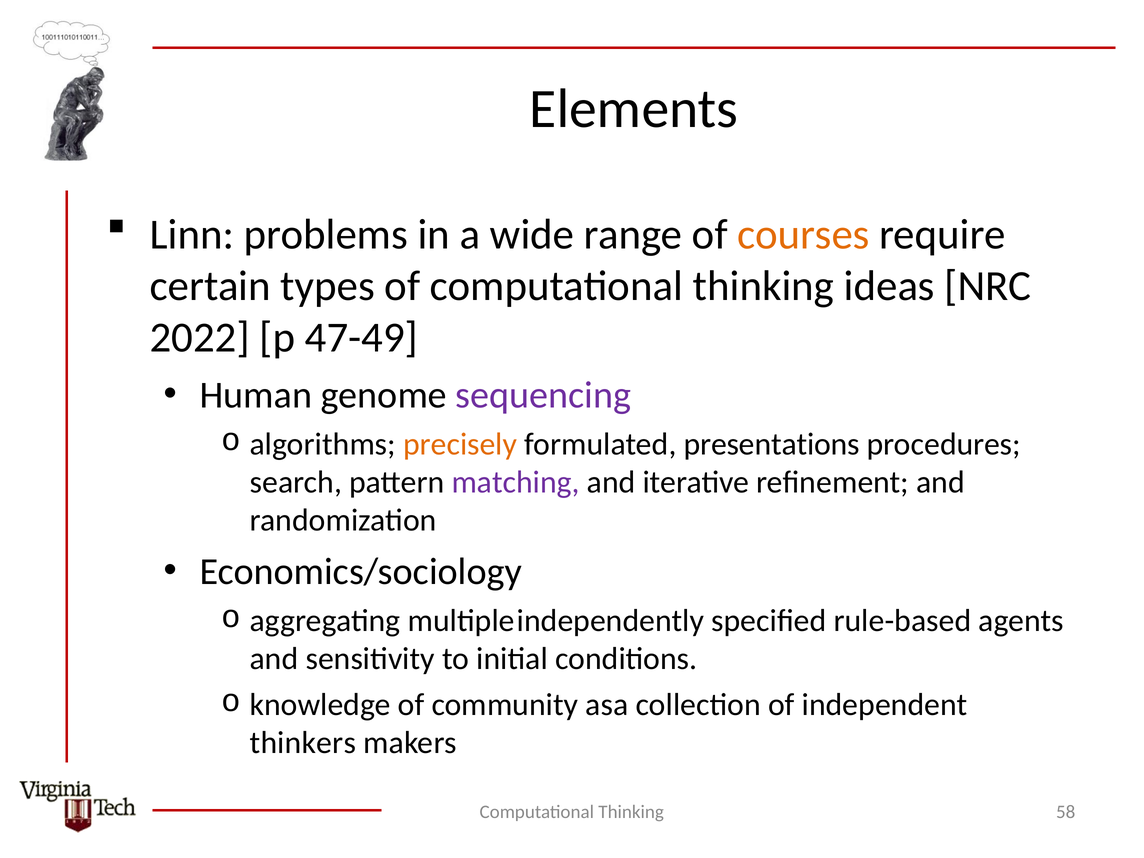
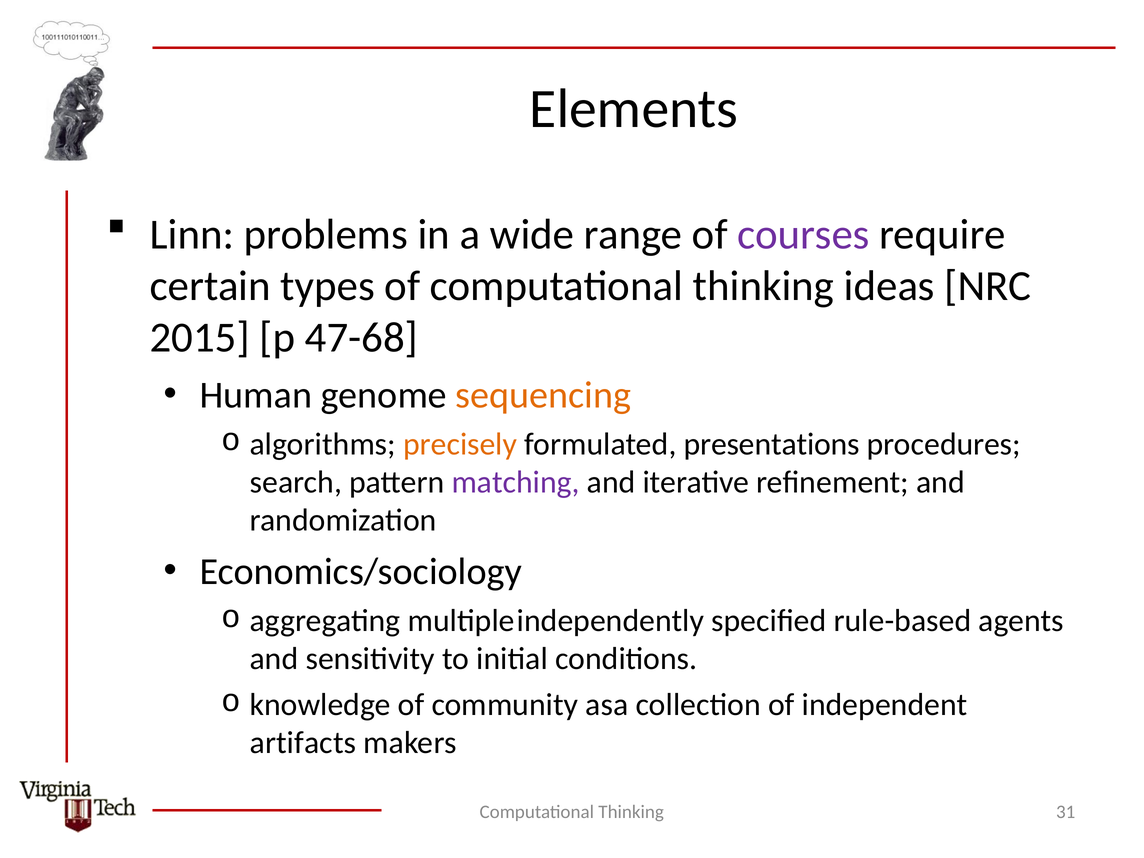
courses colour: orange -> purple
2022: 2022 -> 2015
47-49: 47-49 -> 47-68
sequencing colour: purple -> orange
thinkers: thinkers -> artifacts
58: 58 -> 31
